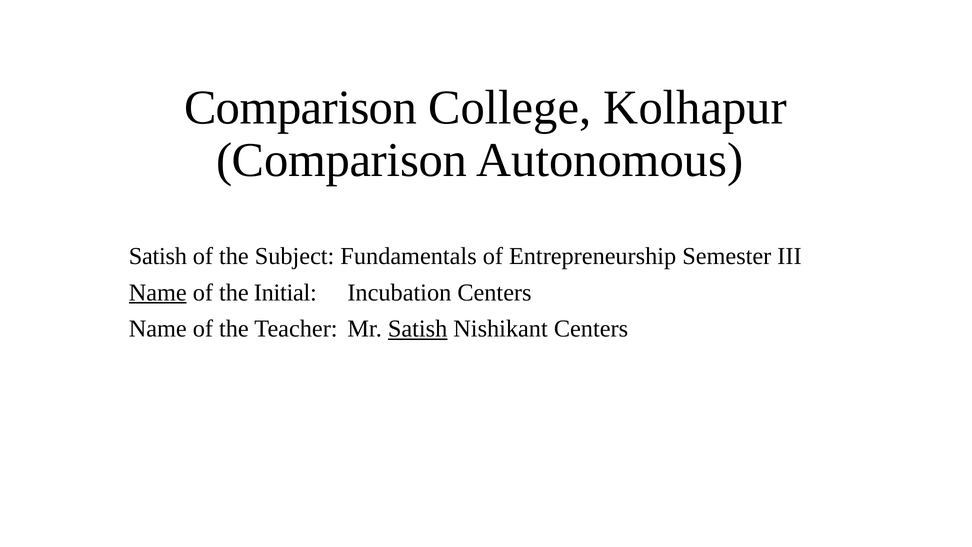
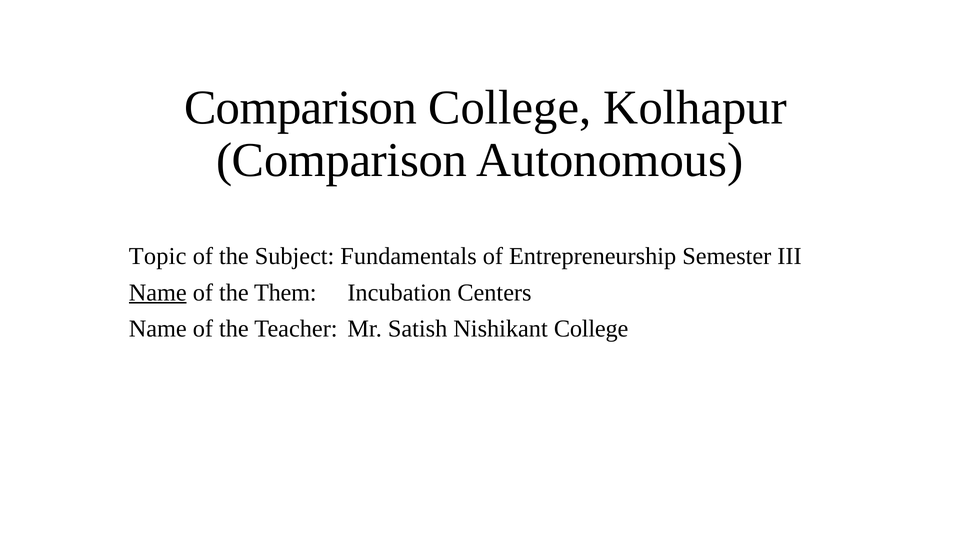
Satish at (158, 256): Satish -> Topic
Initial: Initial -> Them
Satish at (418, 329) underline: present -> none
Nishikant Centers: Centers -> College
